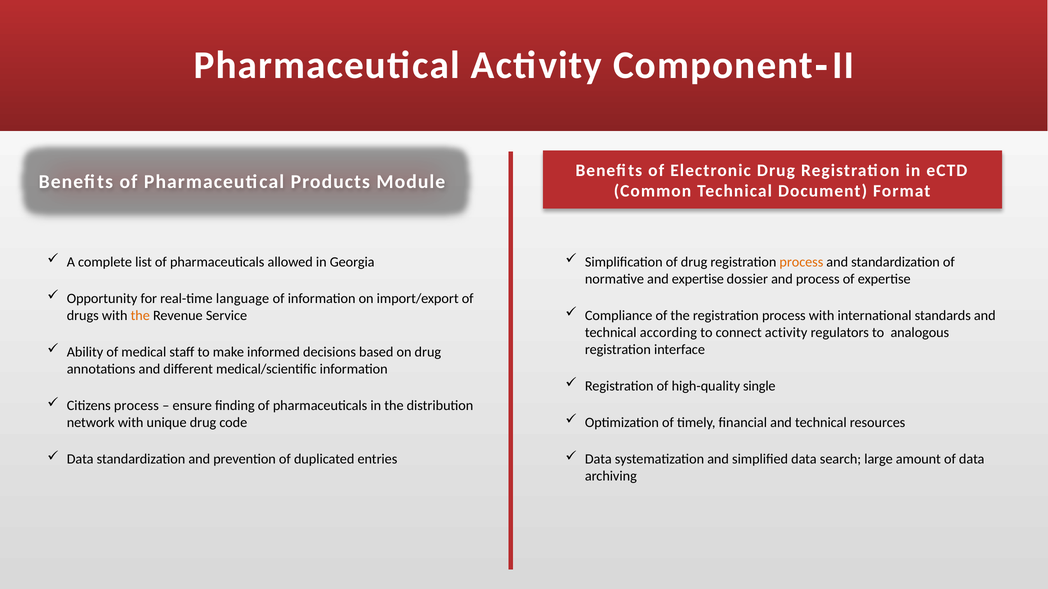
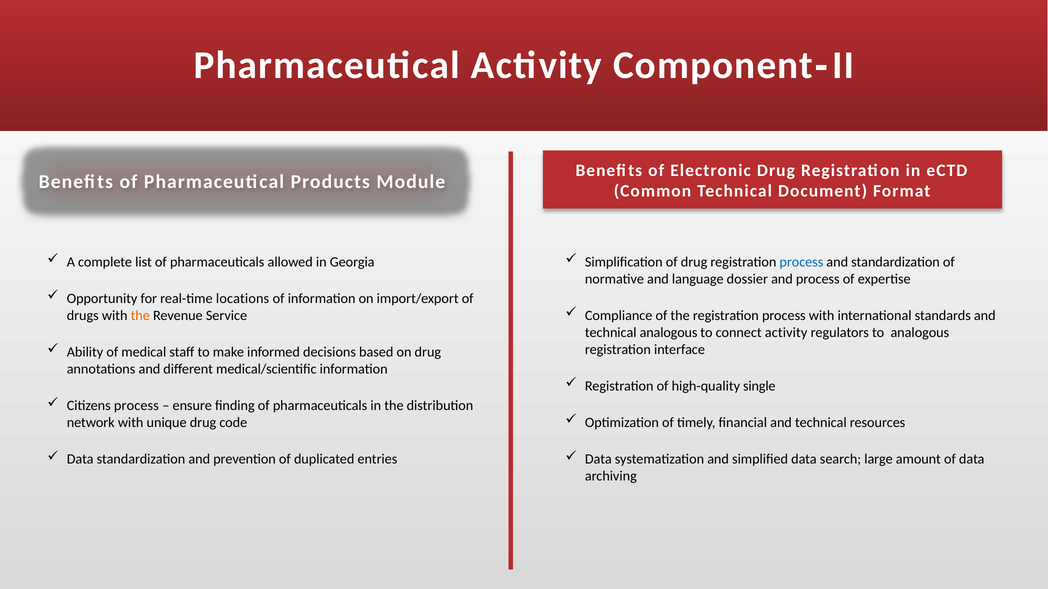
process at (801, 262) colour: orange -> blue
and expertise: expertise -> language
language: language -> locations
technical according: according -> analogous
